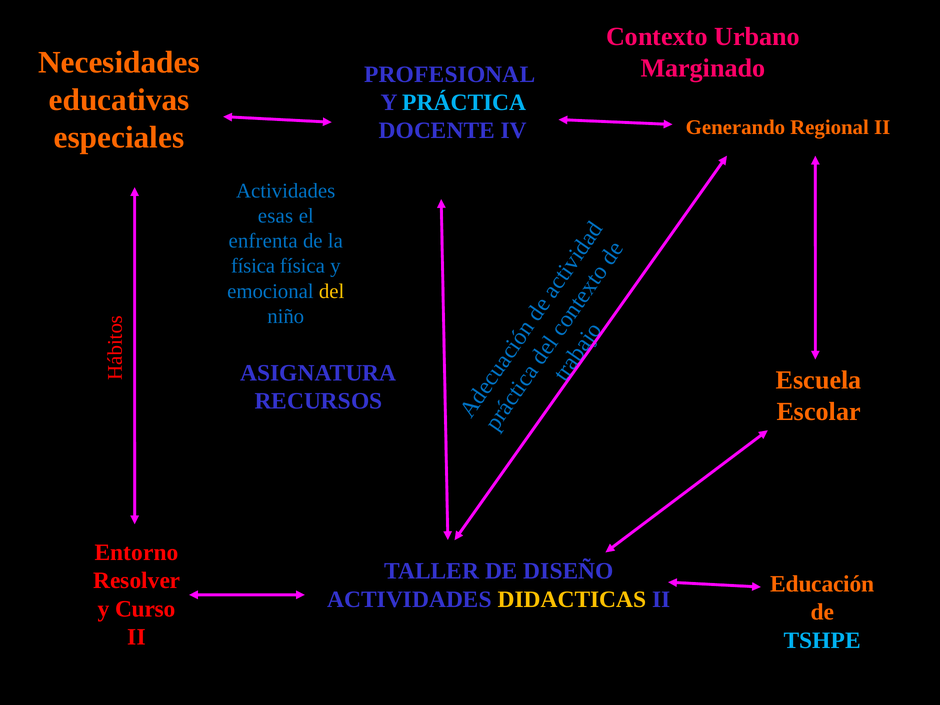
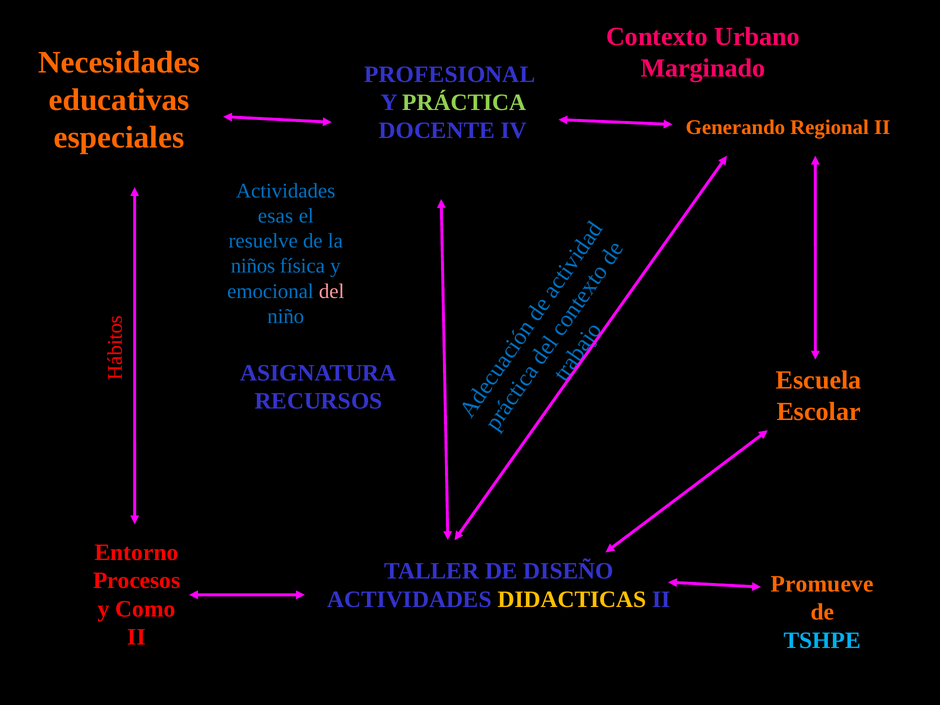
PRÁCTICA colour: light blue -> light green
enfrenta: enfrenta -> resuelve
física at (253, 266): física -> niños
del colour: yellow -> pink
Resolver: Resolver -> Procesos
Educación: Educación -> Promueve
Curso: Curso -> Como
